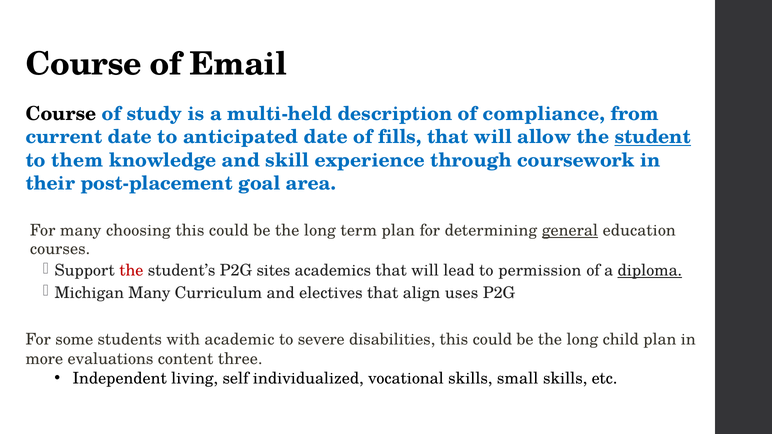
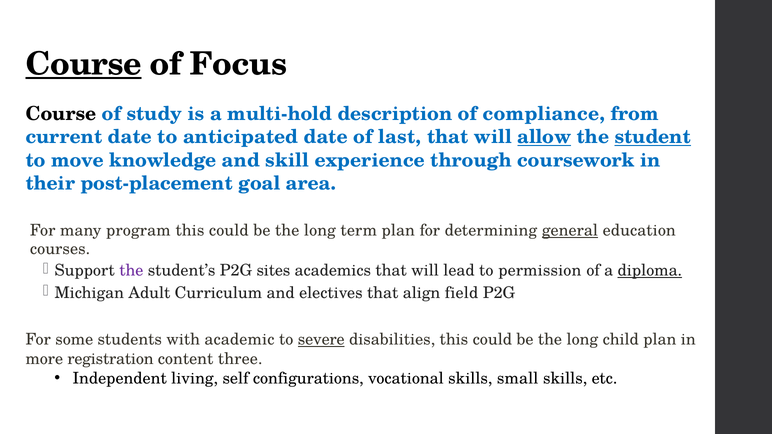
Course at (84, 64) underline: none -> present
Email: Email -> Focus
multi-held: multi-held -> multi-hold
fills: fills -> last
allow underline: none -> present
them: them -> move
choosing: choosing -> program
the at (131, 271) colour: red -> purple
Michigan Many: Many -> Adult
uses: uses -> field
severe underline: none -> present
evaluations: evaluations -> registration
individualized: individualized -> configurations
